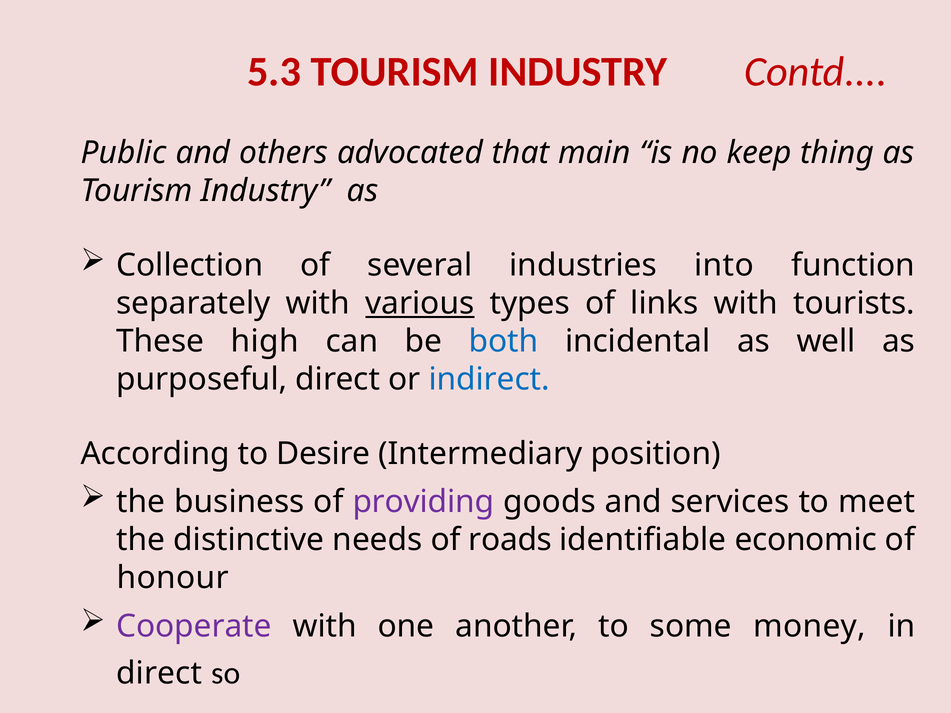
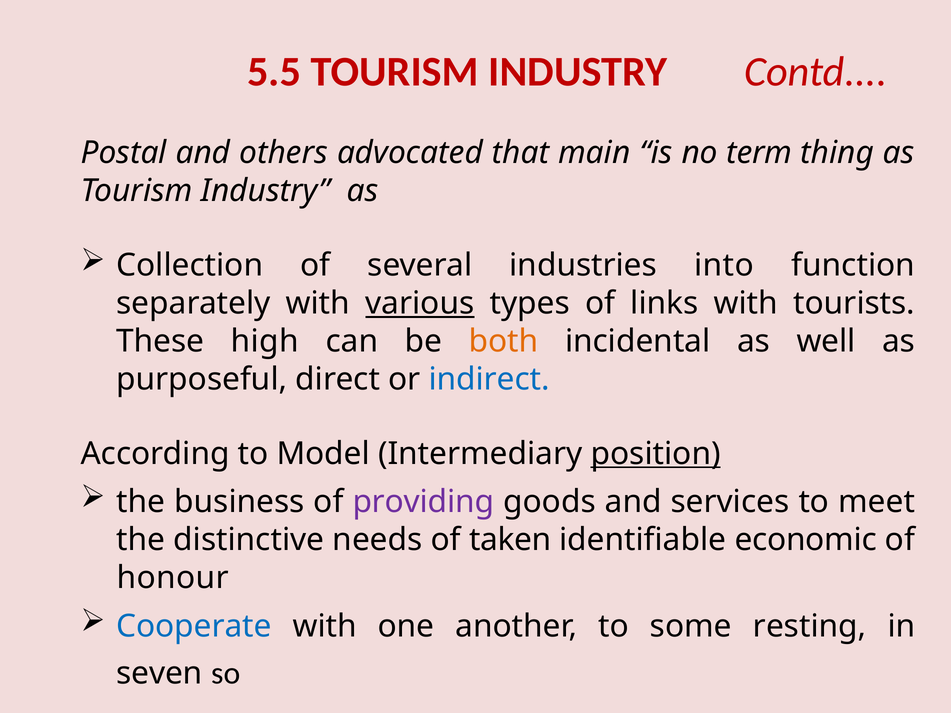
5.3: 5.3 -> 5.5
Public: Public -> Postal
keep: keep -> term
both colour: blue -> orange
Desire: Desire -> Model
position underline: none -> present
roads: roads -> taken
Cooperate colour: purple -> blue
money: money -> resting
direct at (159, 674): direct -> seven
